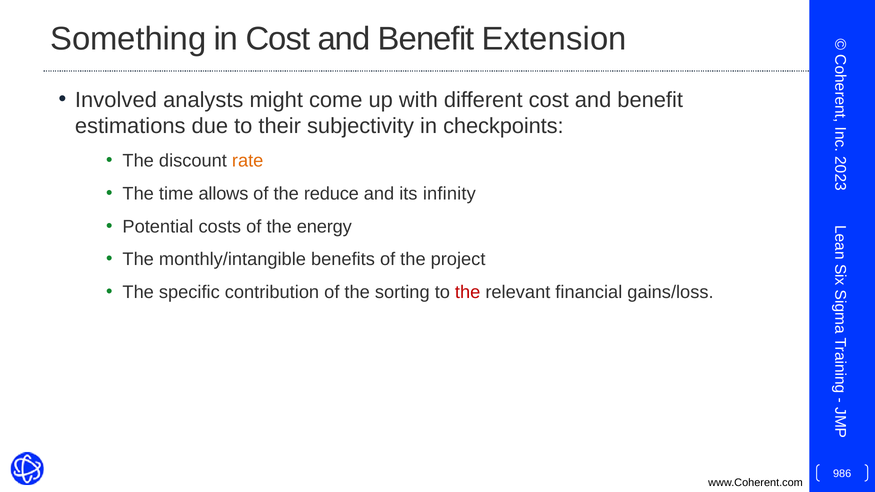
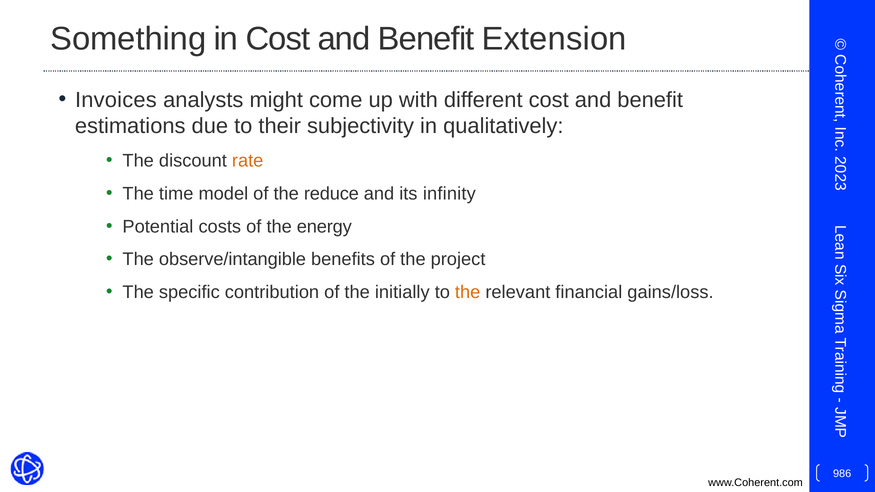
Involved: Involved -> Invoices
checkpoints: checkpoints -> qualitatively
allows: allows -> model
monthly/intangible: monthly/intangible -> observe/intangible
sorting: sorting -> initially
the at (468, 292) colour: red -> orange
